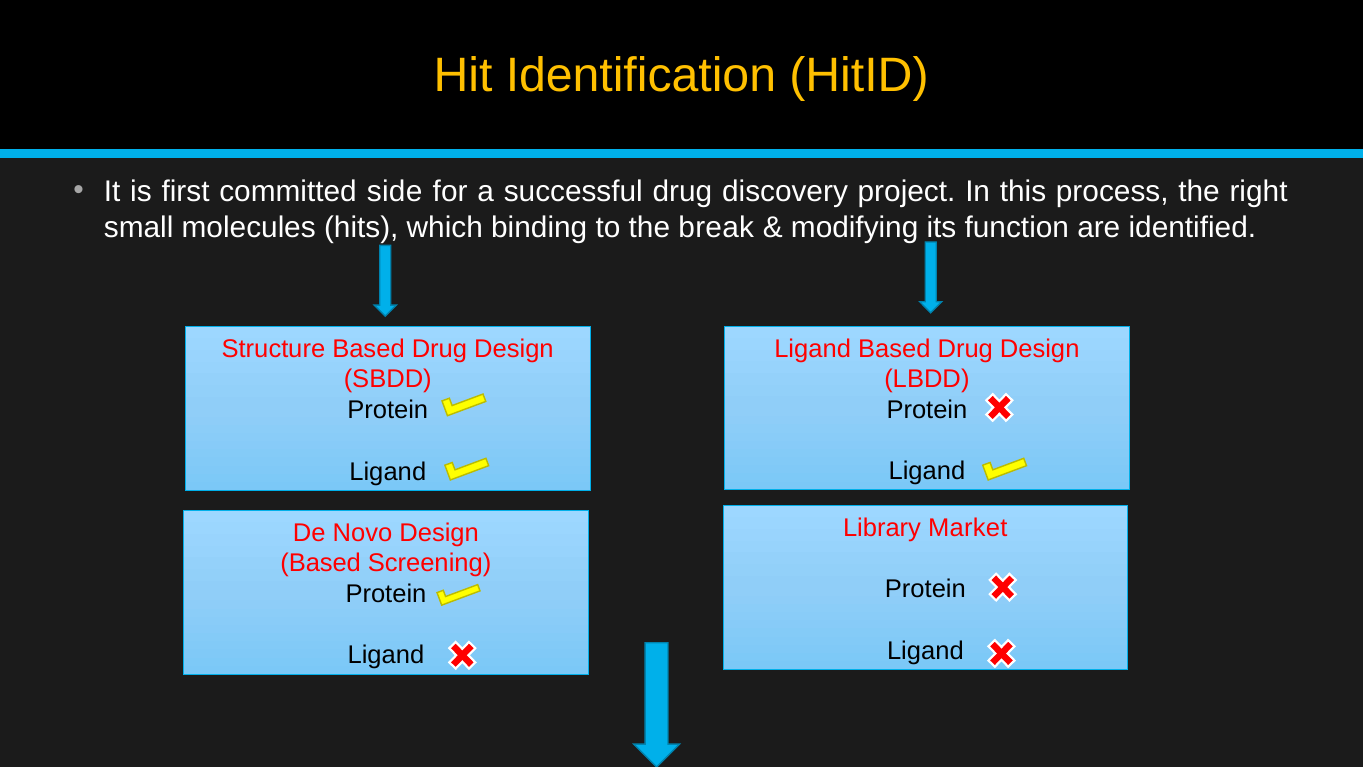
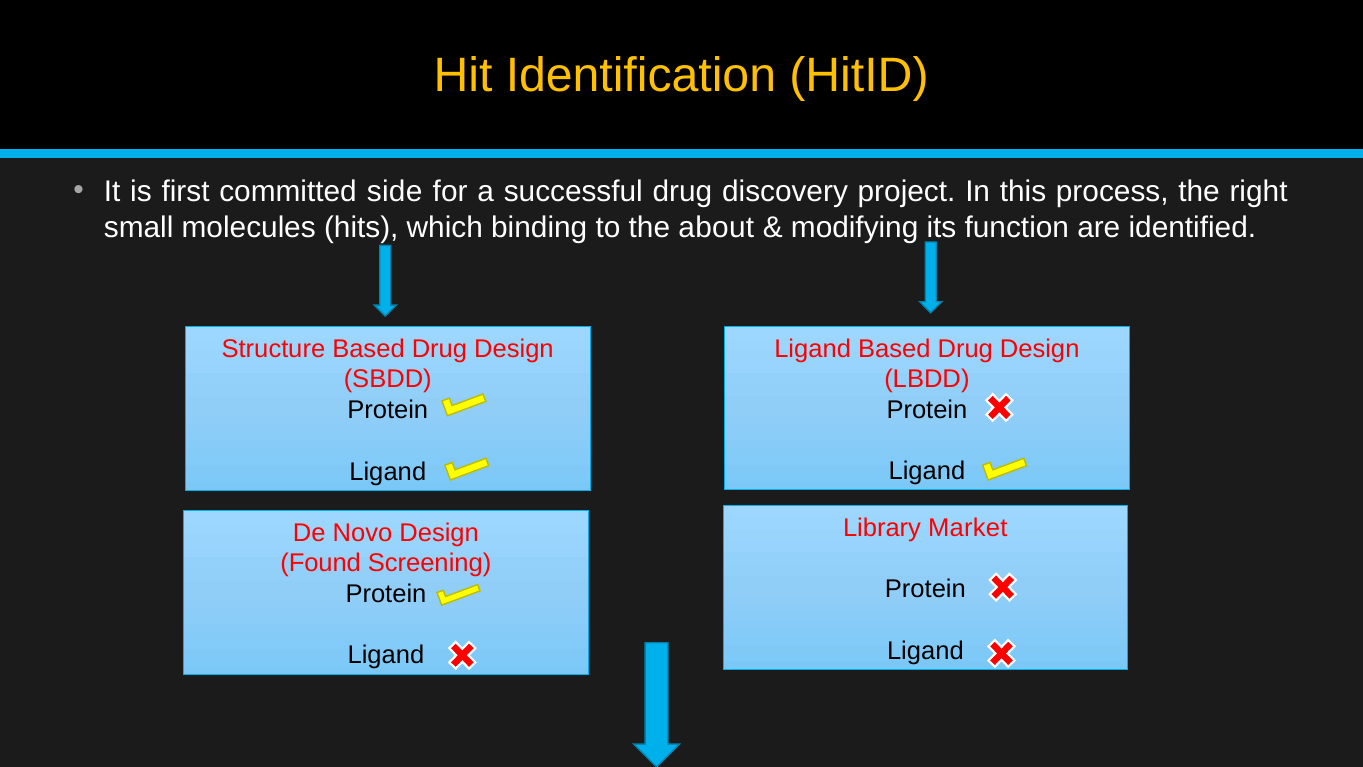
break: break -> about
Based at (321, 563): Based -> Found
